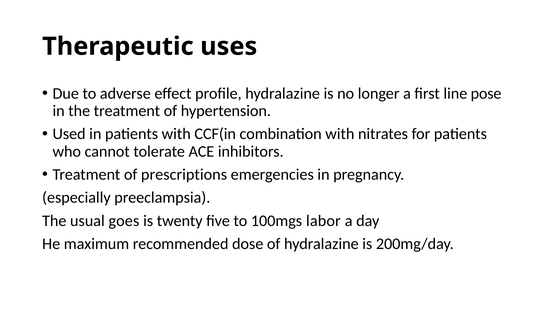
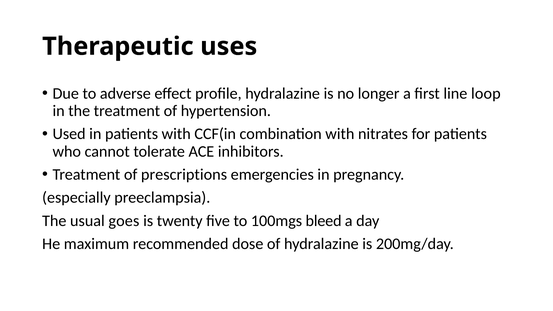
pose: pose -> loop
labor: labor -> bleed
